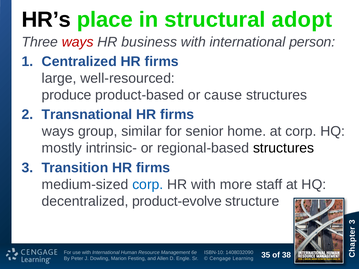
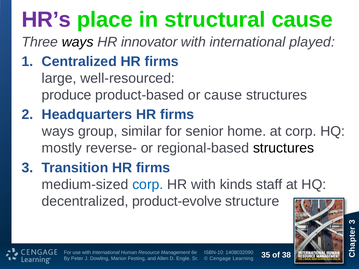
HR’s colour: black -> purple
structural adopt: adopt -> cause
ways at (78, 42) colour: red -> black
business: business -> innovator
person: person -> played
Transnational: Transnational -> Headquarters
intrinsic-: intrinsic- -> reverse-
more: more -> kinds
